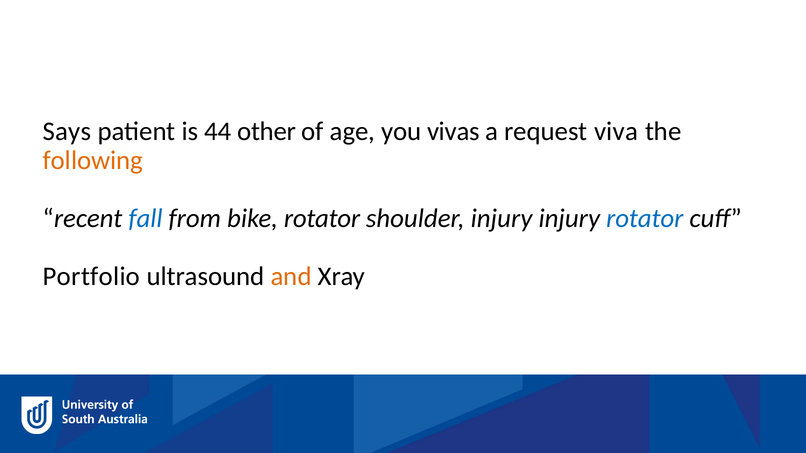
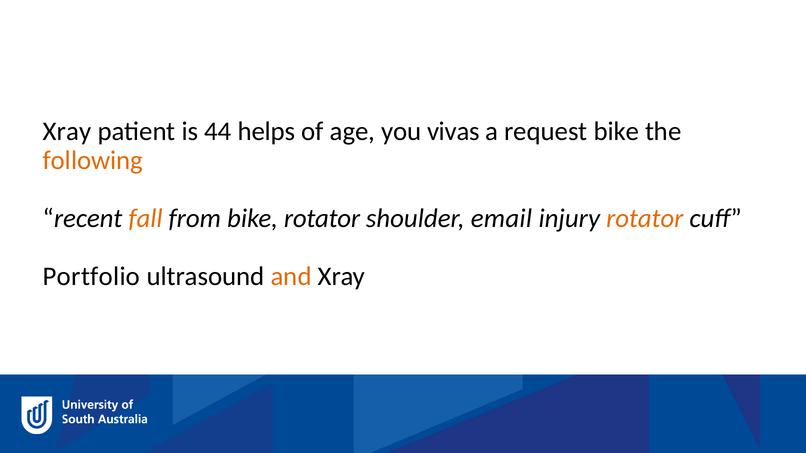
Says at (67, 132): Says -> Xray
other: other -> helps
request viva: viva -> bike
fall colour: blue -> orange
shoulder injury: injury -> email
rotator at (645, 219) colour: blue -> orange
